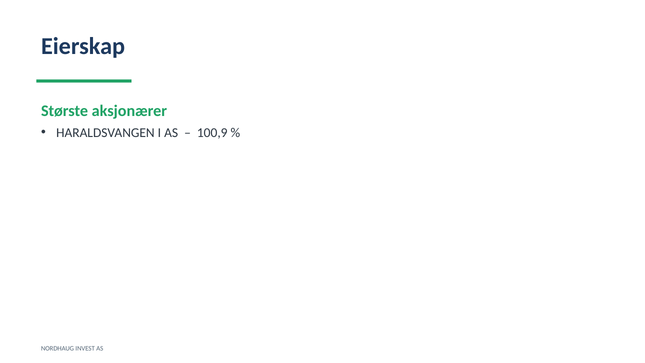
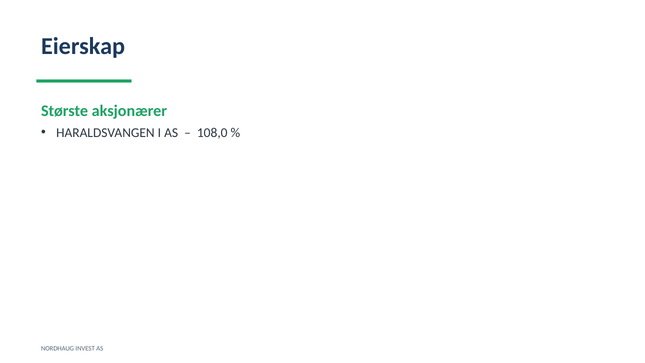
100,9: 100,9 -> 108,0
